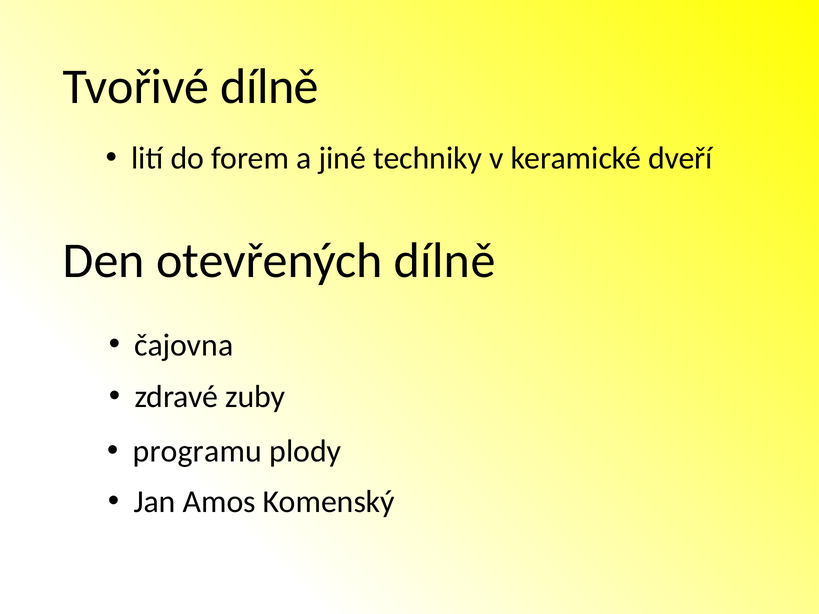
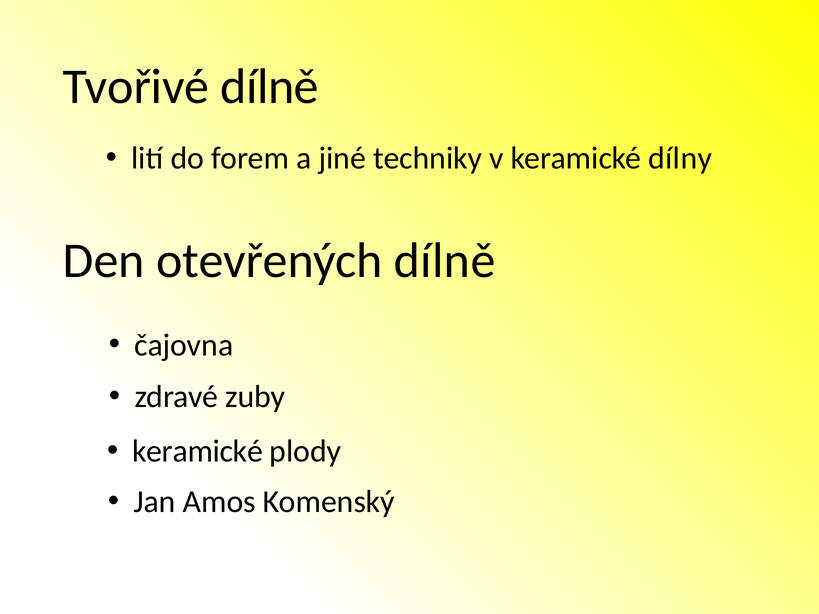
dveří: dveří -> dílny
programu at (197, 452): programu -> keramické
